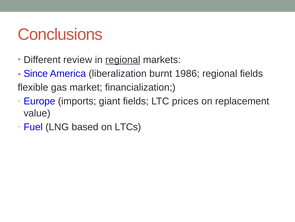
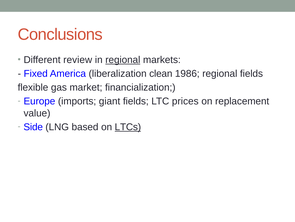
Since: Since -> Fixed
burnt: burnt -> clean
Fuel: Fuel -> Side
LTCs underline: none -> present
